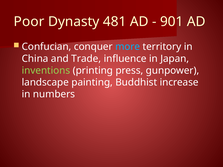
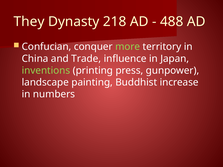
Poor: Poor -> They
481: 481 -> 218
901: 901 -> 488
more colour: light blue -> light green
